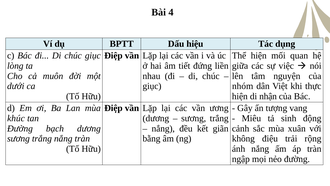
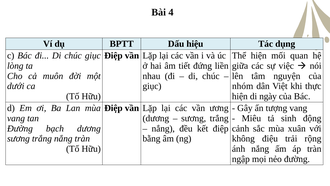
nhận: nhận -> ngày
khúc at (16, 118): khúc -> vang
kết giãn: giãn -> điệp
